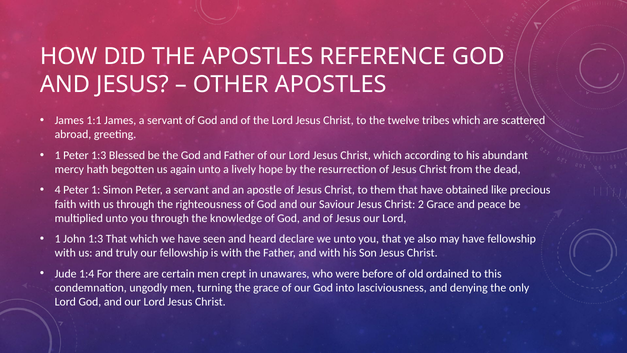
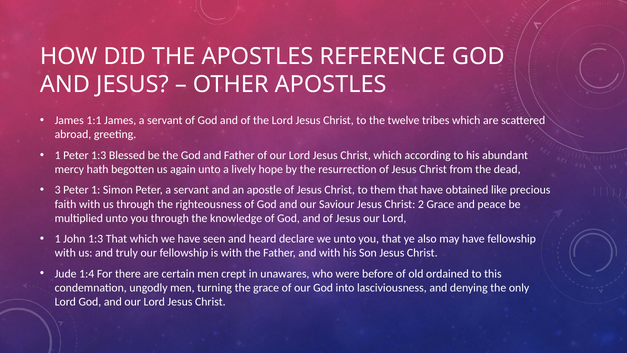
4: 4 -> 3
